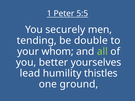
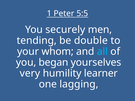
all colour: light green -> light blue
better: better -> began
lead: lead -> very
thistles: thistles -> learner
ground: ground -> lagging
